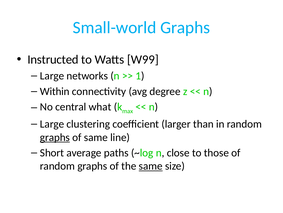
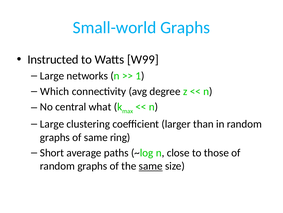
Within: Within -> Which
graphs at (55, 137) underline: present -> none
line: line -> ring
